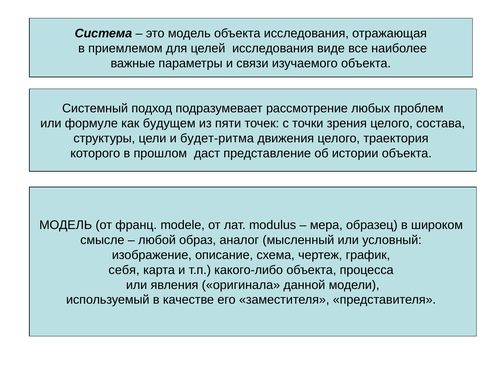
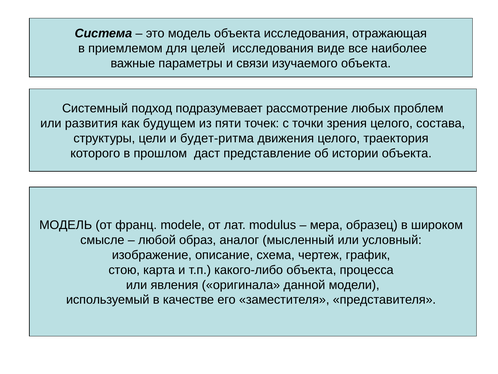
формуле: формуле -> развития
себя: себя -> стою
